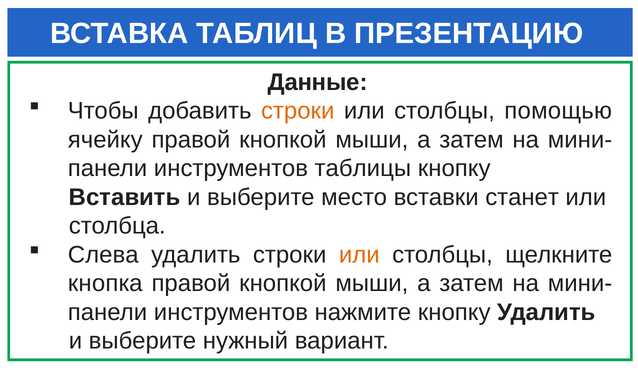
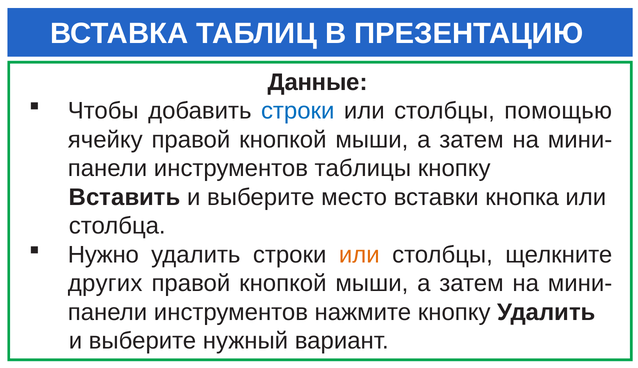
строки at (298, 111) colour: orange -> blue
станет: станет -> кнопка
Слева: Слева -> Нужно
кнопка: кнопка -> других
